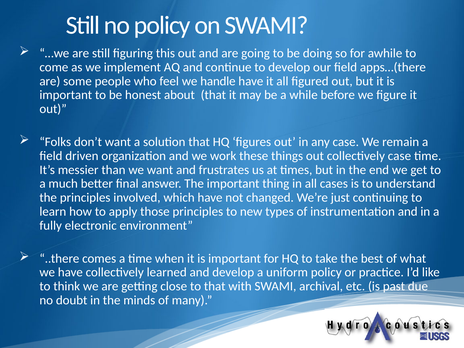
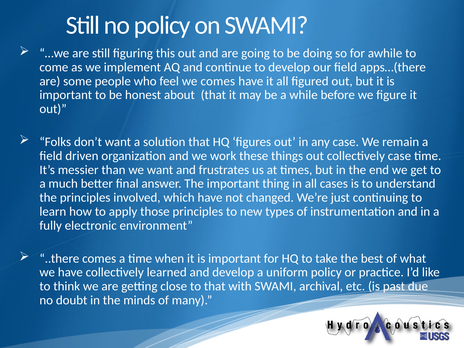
we handle: handle -> comes
